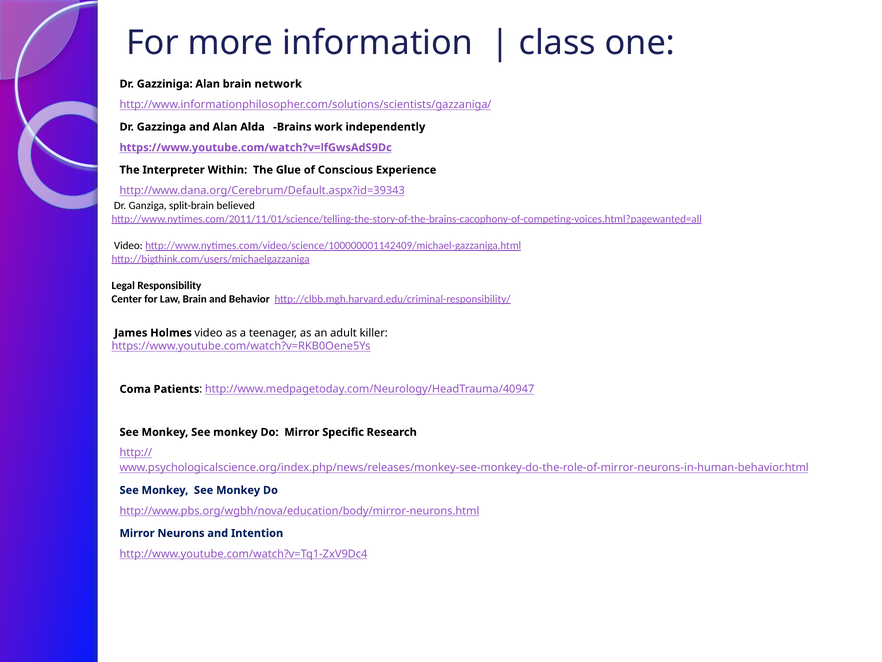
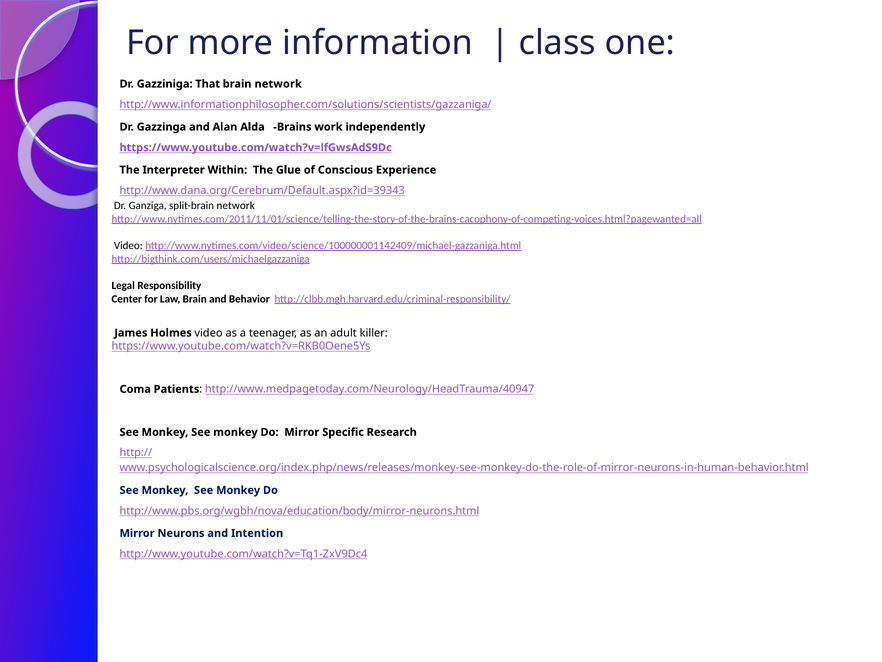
Gazziniga Alan: Alan -> That
split-brain believed: believed -> network
